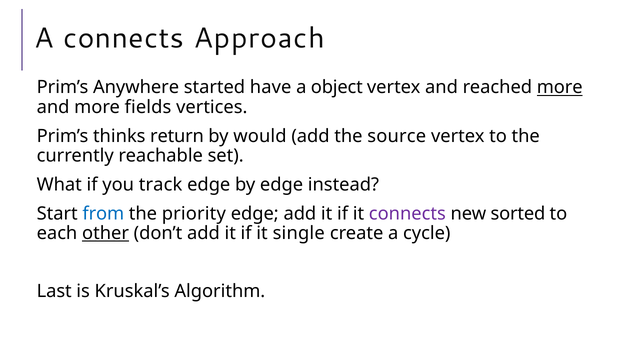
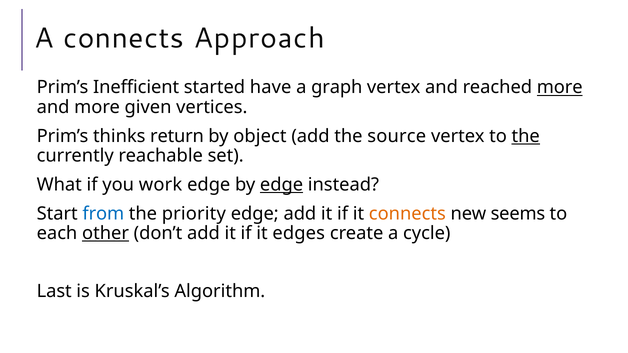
Anywhere: Anywhere -> Inefficient
object: object -> graph
fields: fields -> given
would: would -> object
the at (526, 136) underline: none -> present
track: track -> work
edge at (282, 185) underline: none -> present
connects at (407, 214) colour: purple -> orange
sorted: sorted -> seems
single: single -> edges
